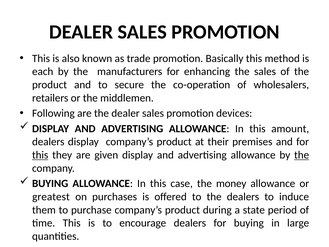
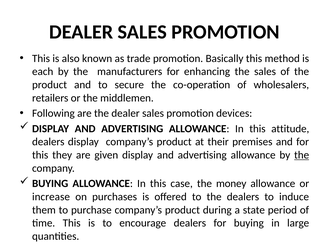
amount: amount -> attitude
this at (40, 155) underline: present -> none
greatest: greatest -> increase
